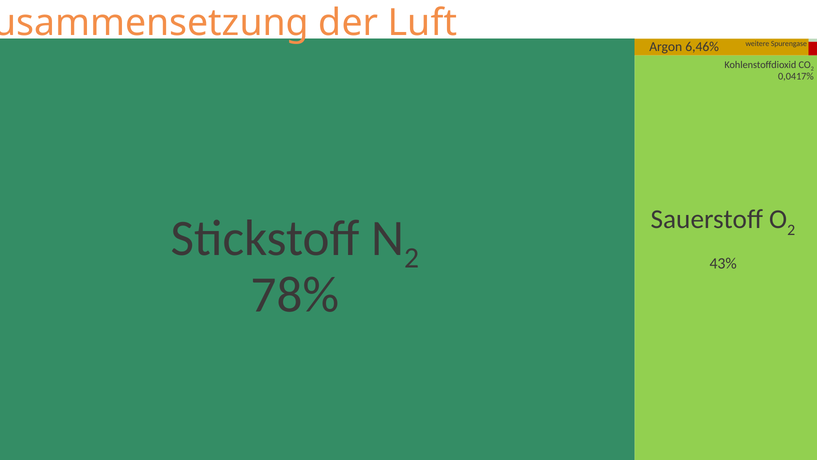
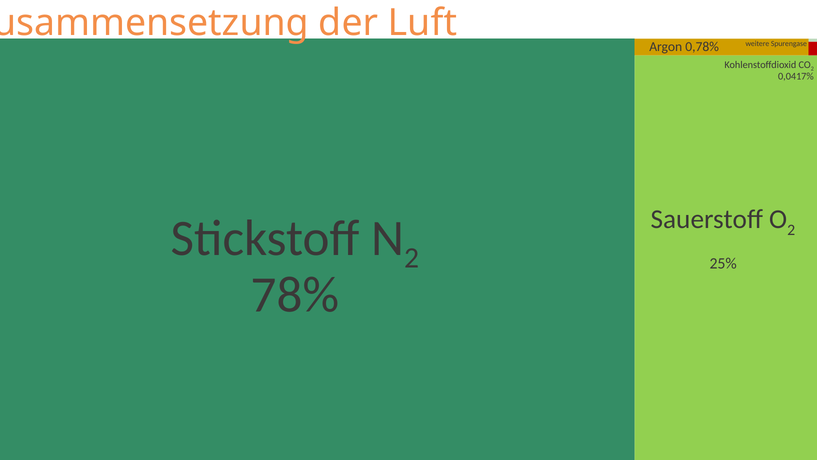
6,46%: 6,46% -> 0,78%
43%: 43% -> 25%
